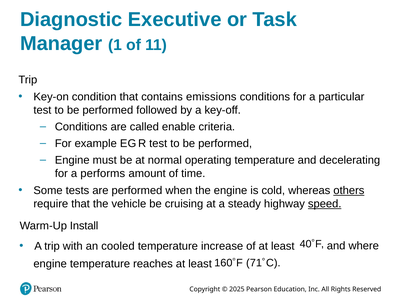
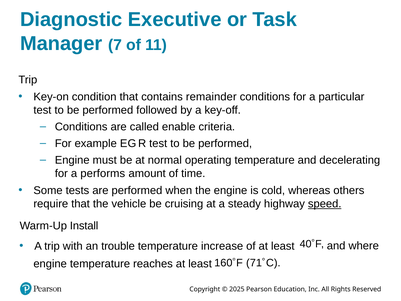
1: 1 -> 7
emissions: emissions -> remainder
others underline: present -> none
cooled: cooled -> trouble
